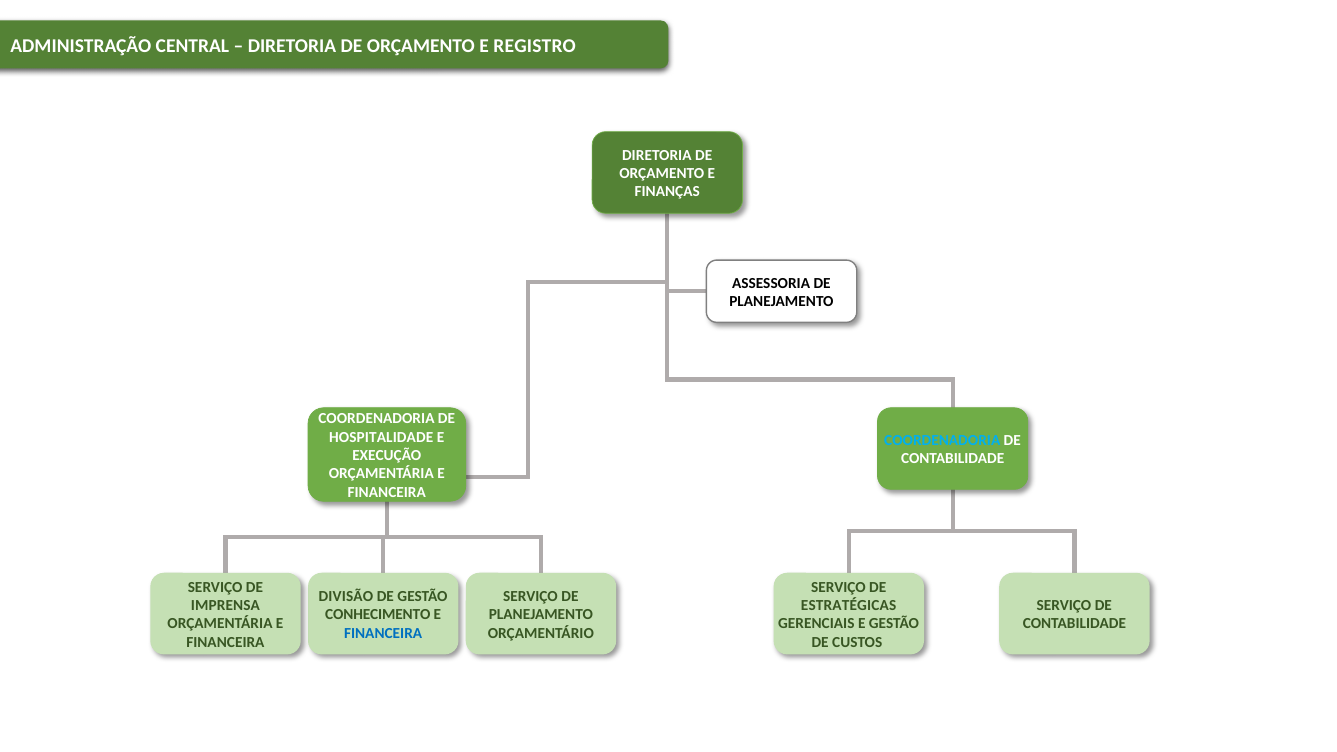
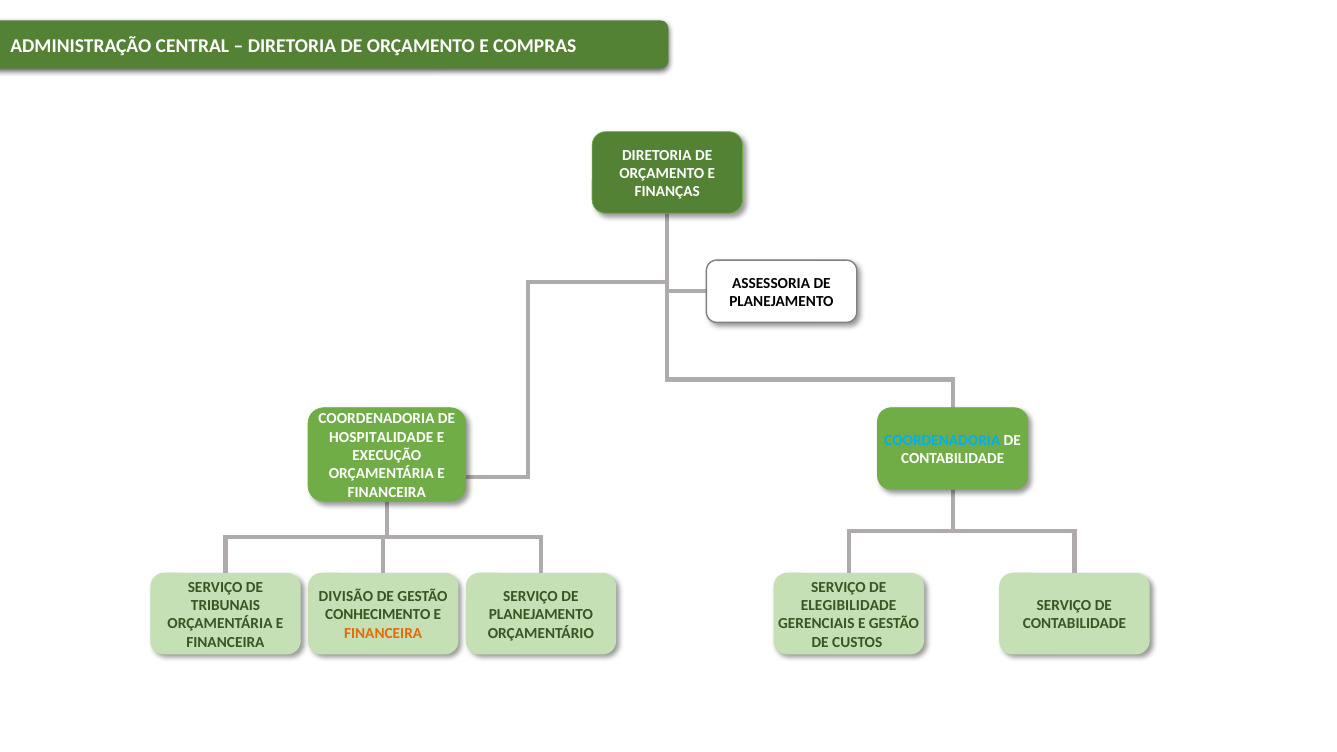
REGISTRO: REGISTRO -> COMPRAS
IMPRENSA: IMPRENSA -> TRIBUNAIS
ESTRATÉGICAS: ESTRATÉGICAS -> ELEGIBILIDADE
FINANCEIRA at (383, 633) colour: blue -> orange
